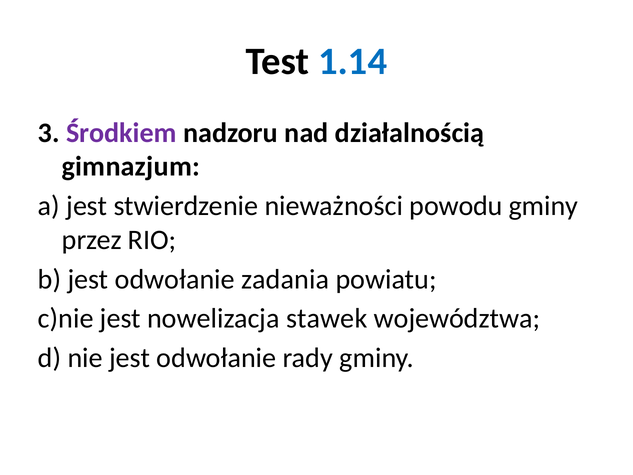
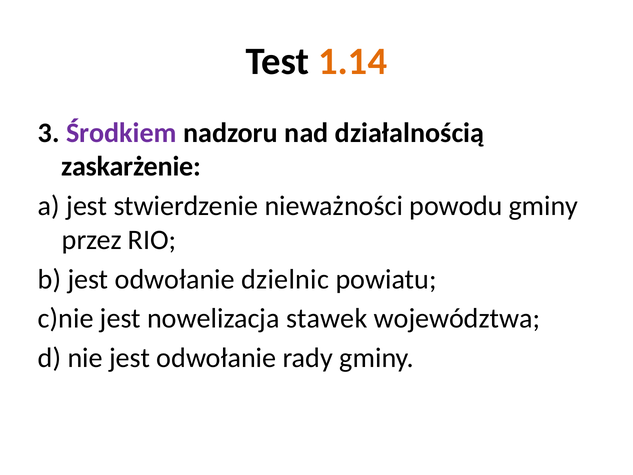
1.14 colour: blue -> orange
gimnazjum: gimnazjum -> zaskarżenie
zadania: zadania -> dzielnic
